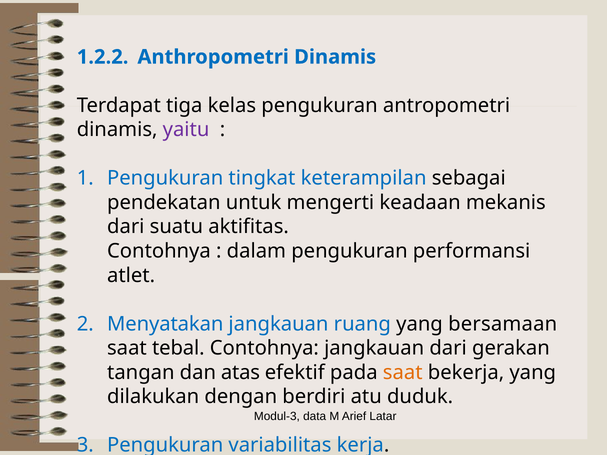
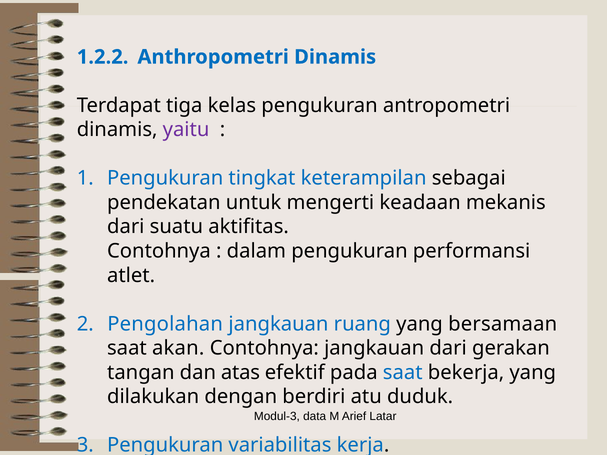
Menyatakan: Menyatakan -> Pengolahan
tebal: tebal -> akan
saat at (403, 373) colour: orange -> blue
